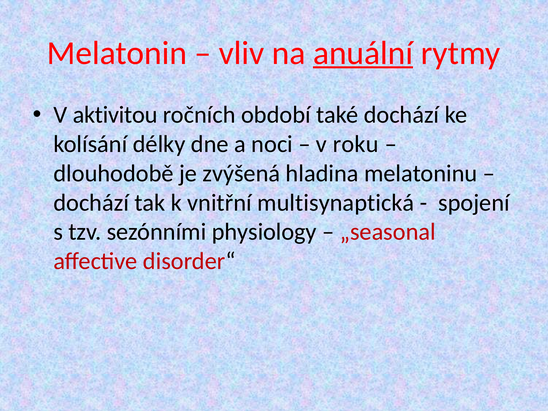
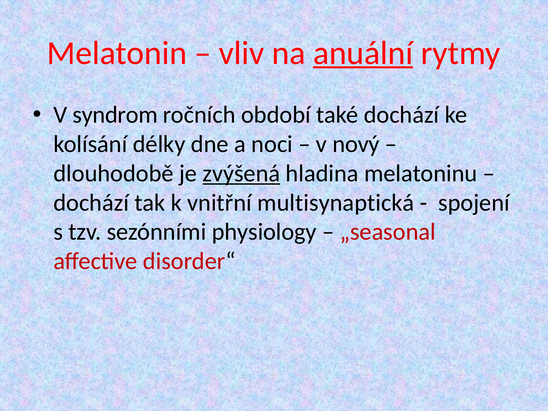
aktivitou: aktivitou -> syndrom
roku: roku -> nový
zvýšená underline: none -> present
